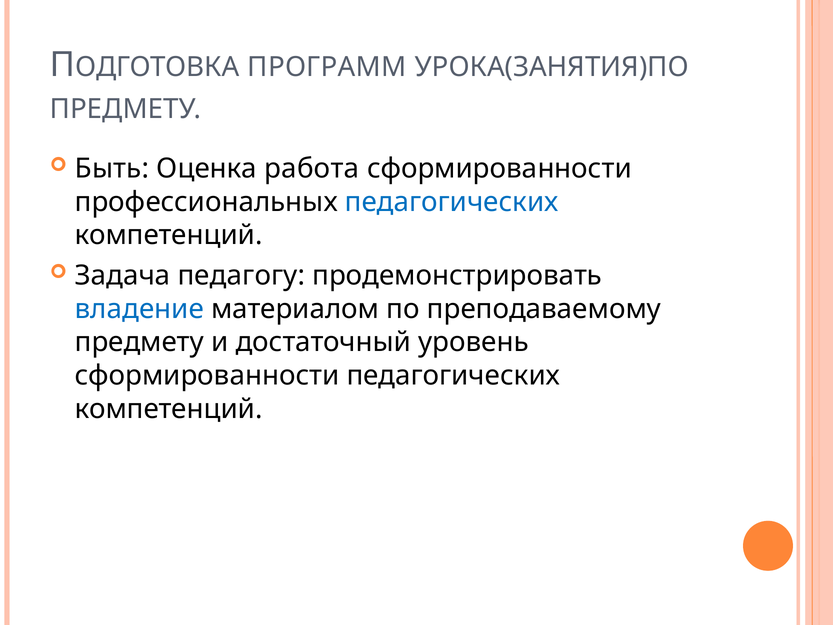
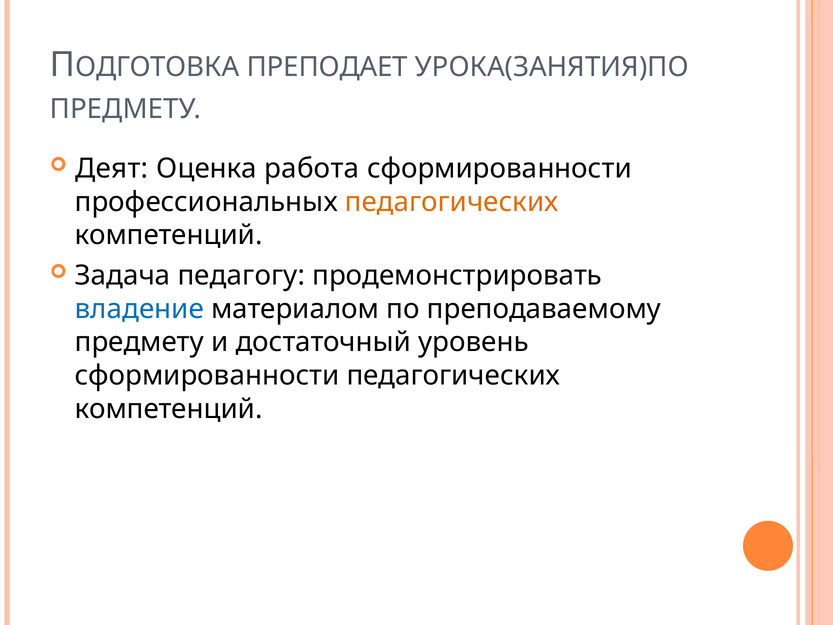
ПРОГРАММ: ПРОГРАММ -> ПРЕПОДАЕТ
Быть: Быть -> Деят
педагогических at (452, 202) colour: blue -> orange
